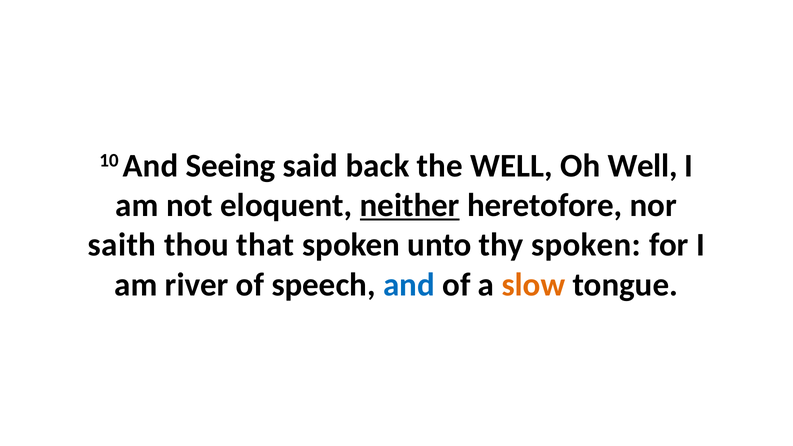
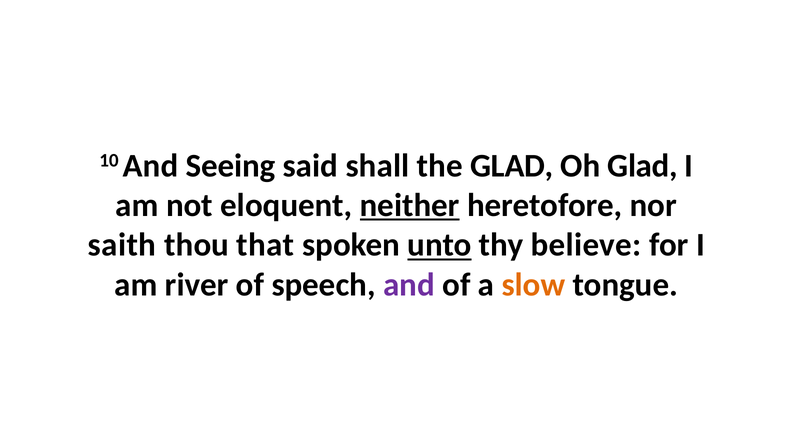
back: back -> shall
the WELL: WELL -> GLAD
Oh Well: Well -> Glad
unto underline: none -> present
thy spoken: spoken -> believe
and at (409, 285) colour: blue -> purple
